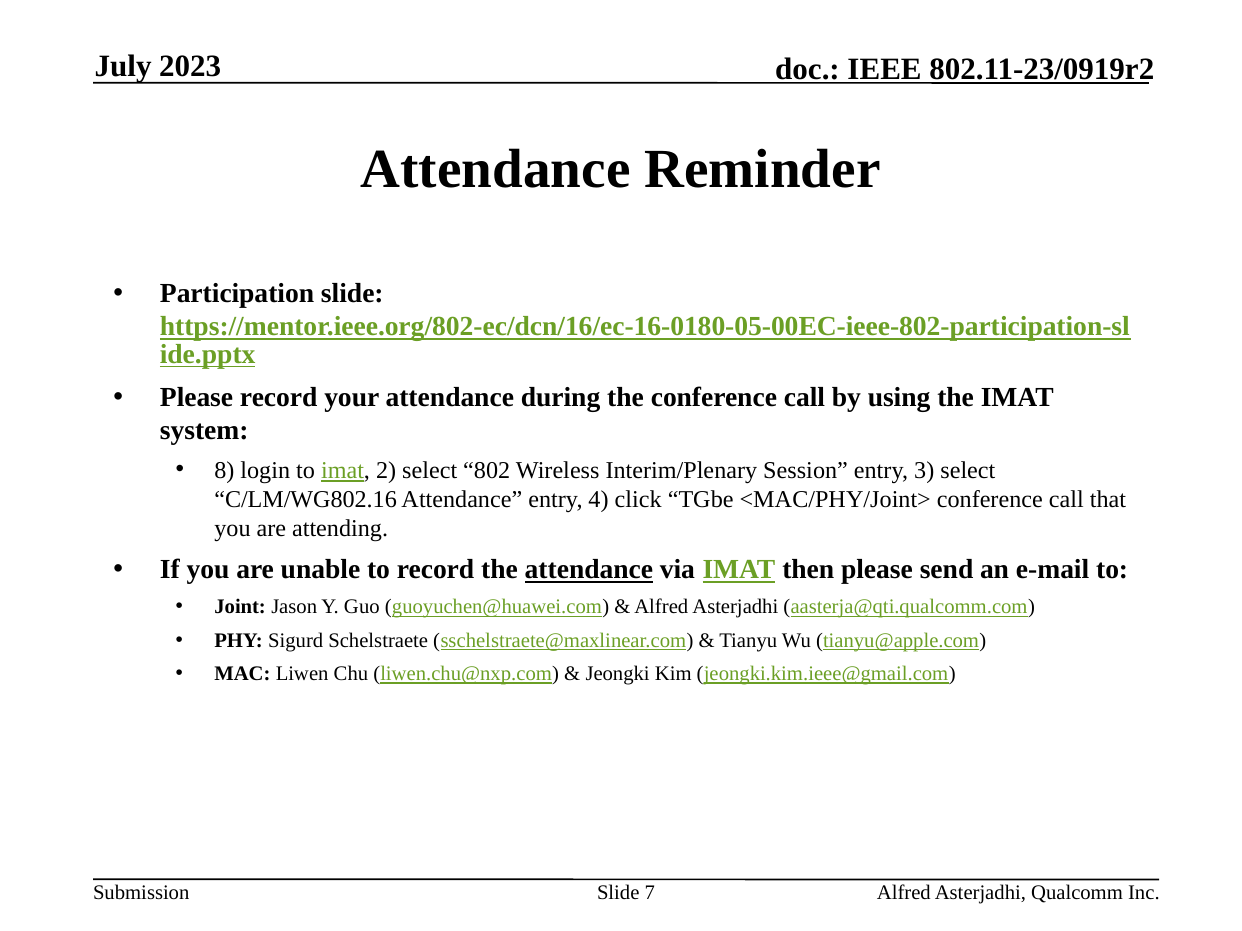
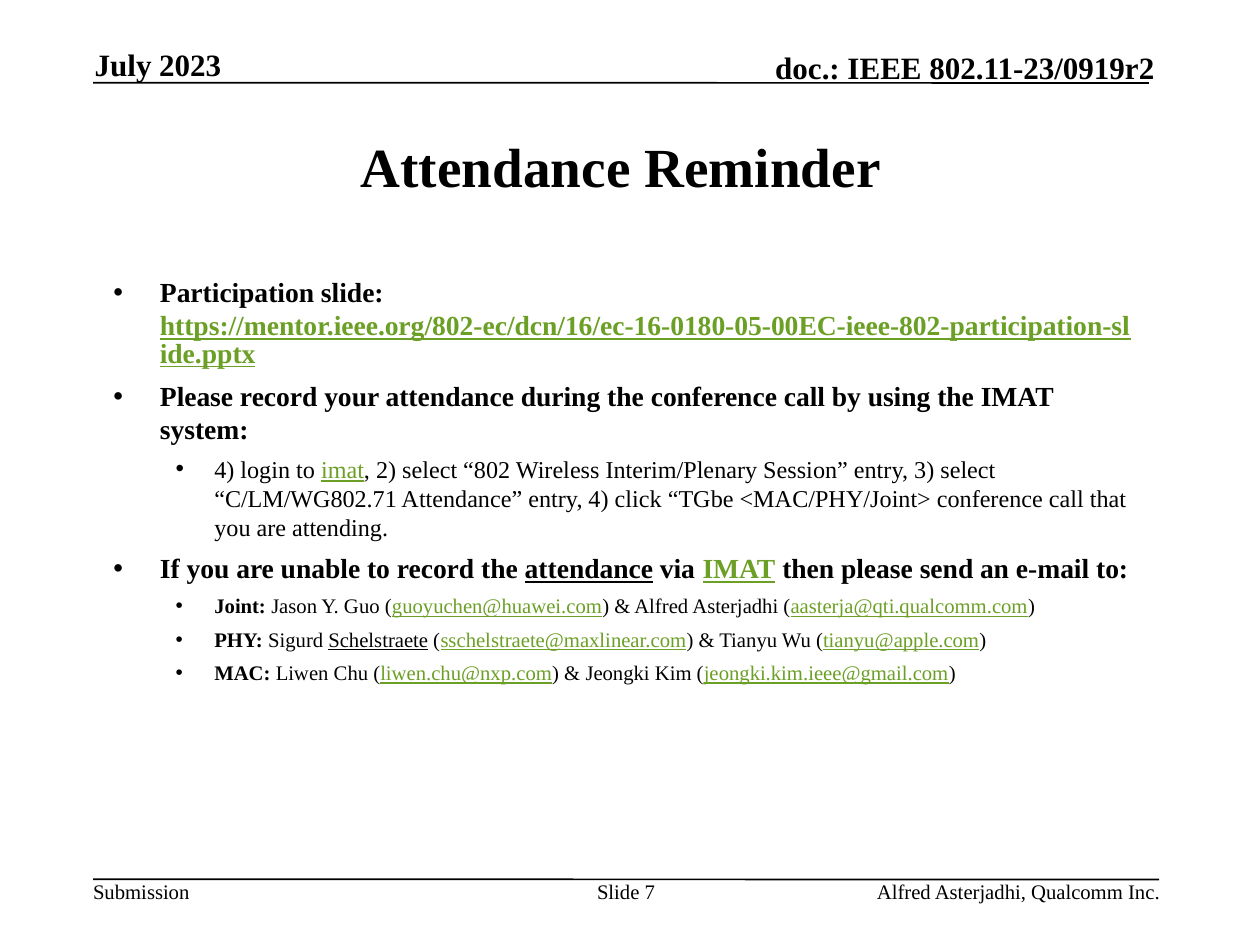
8 at (224, 470): 8 -> 4
C/LM/WG802.16: C/LM/WG802.16 -> C/LM/WG802.71
Schelstraete underline: none -> present
